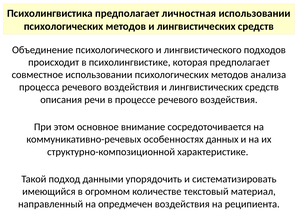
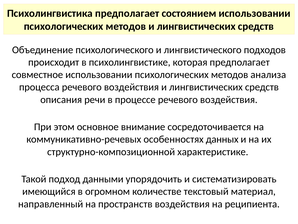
личностная: личностная -> состоянием
опредмечен: опредмечен -> пространств
